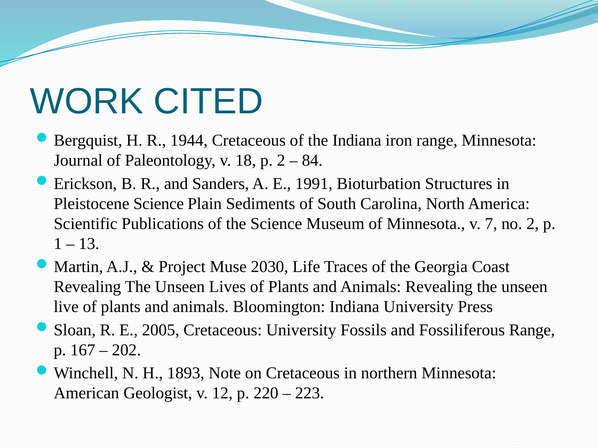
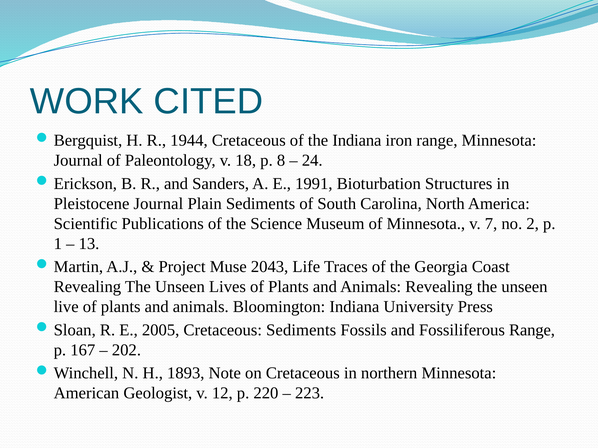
p 2: 2 -> 8
84: 84 -> 24
Pleistocene Science: Science -> Journal
2030: 2030 -> 2043
Cretaceous University: University -> Sediments
